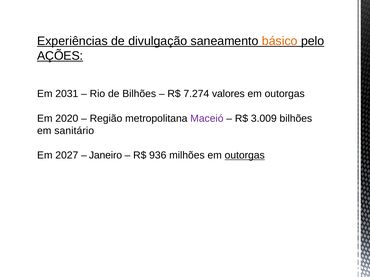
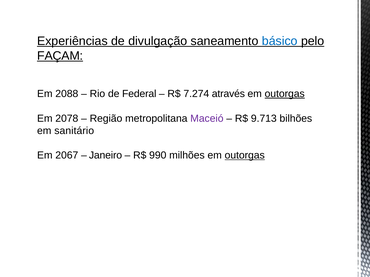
básico colour: orange -> blue
AÇÕES: AÇÕES -> FAÇAM
2031: 2031 -> 2088
de Bilhões: Bilhões -> Federal
valores: valores -> através
outorgas at (285, 94) underline: none -> present
2020: 2020 -> 2078
3.009: 3.009 -> 9.713
2027: 2027 -> 2067
936: 936 -> 990
